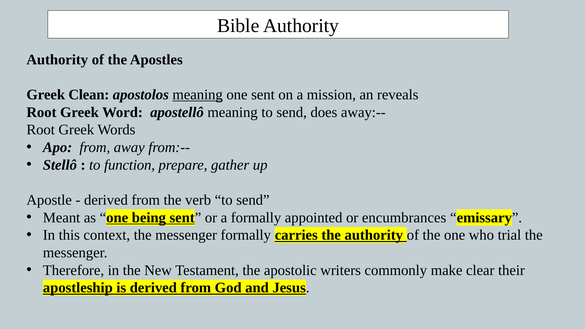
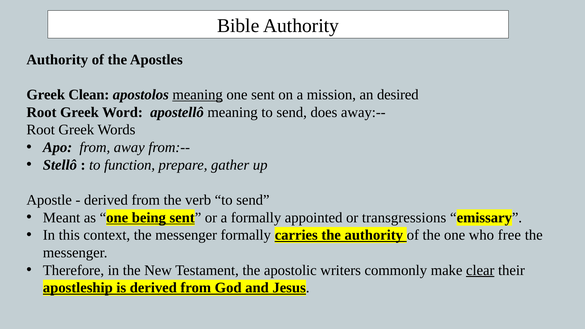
reveals: reveals -> desired
encumbrances: encumbrances -> transgressions
trial: trial -> free
clear underline: none -> present
